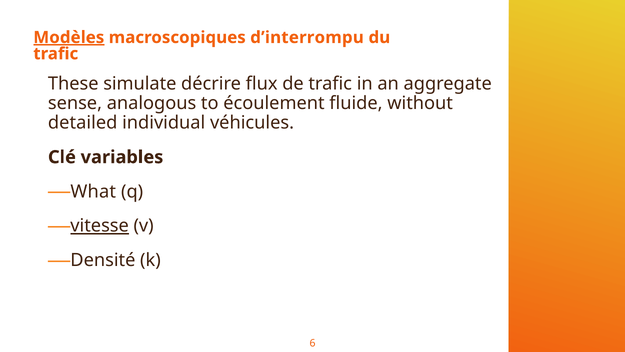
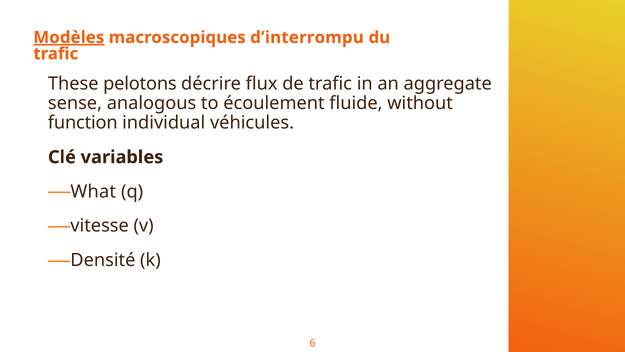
simulate: simulate -> pelotons
detailed: detailed -> function
vitesse underline: present -> none
